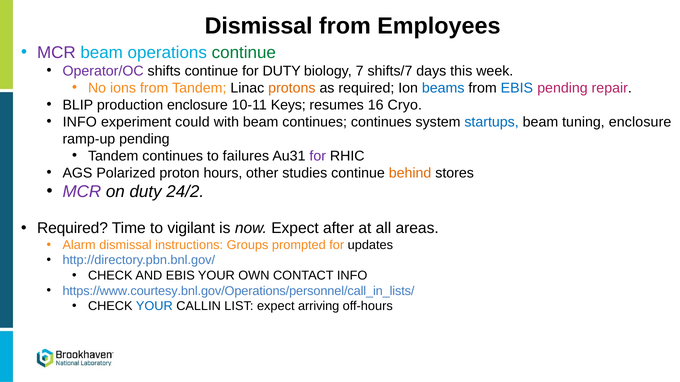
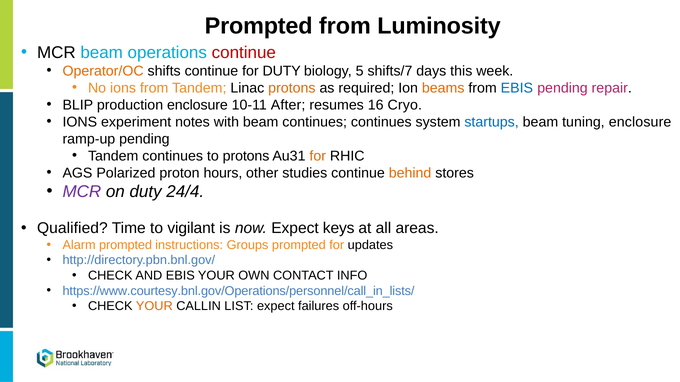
Dismissal at (259, 26): Dismissal -> Prompted
Employees: Employees -> Luminosity
MCR at (56, 52) colour: purple -> black
continue at (244, 52) colour: green -> red
Operator/OC colour: purple -> orange
7: 7 -> 5
beams colour: blue -> orange
Keys: Keys -> After
INFO at (80, 122): INFO -> IONS
could: could -> notes
to failures: failures -> protons
for at (318, 156) colour: purple -> orange
24/2: 24/2 -> 24/4
Required at (72, 229): Required -> Qualified
after: after -> keys
Alarm dismissal: dismissal -> prompted
YOUR at (154, 307) colour: blue -> orange
arriving: arriving -> failures
